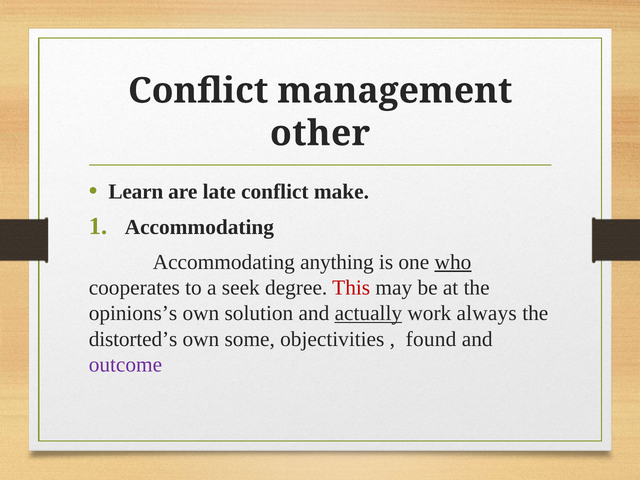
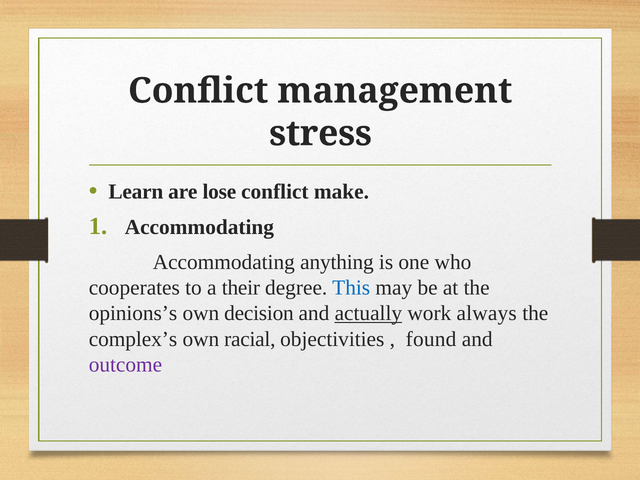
other: other -> stress
late: late -> lose
who underline: present -> none
seek: seek -> their
This colour: red -> blue
solution: solution -> decision
distorted’s: distorted’s -> complex’s
some: some -> racial
